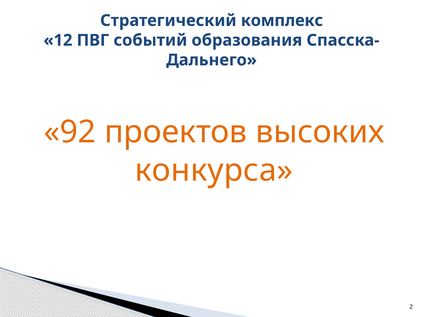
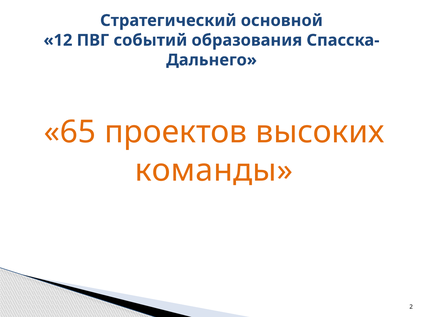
комплекс: комплекс -> основной
92: 92 -> 65
конкурса: конкурса -> команды
